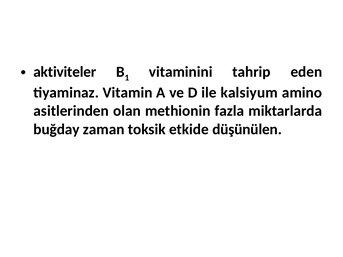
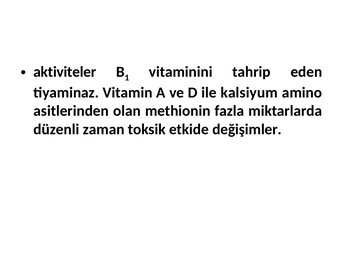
buğday: buğday -> düzenli
düşünülen: düşünülen -> değişimler
